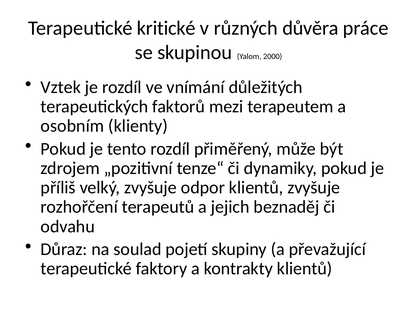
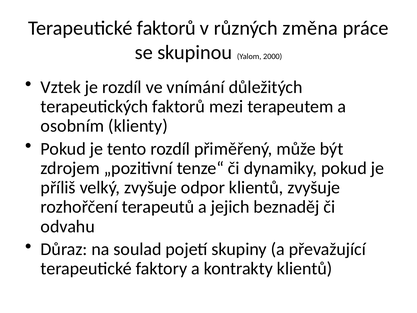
Terapeutické kritické: kritické -> faktorů
důvěra: důvěra -> změna
